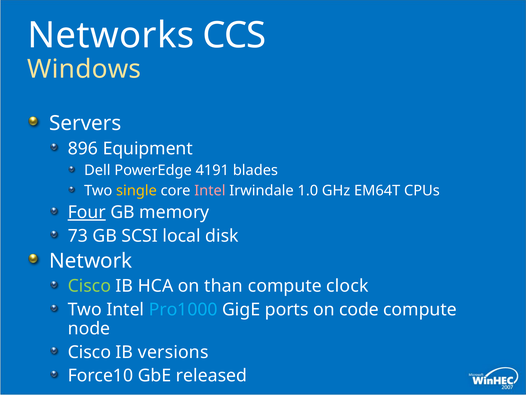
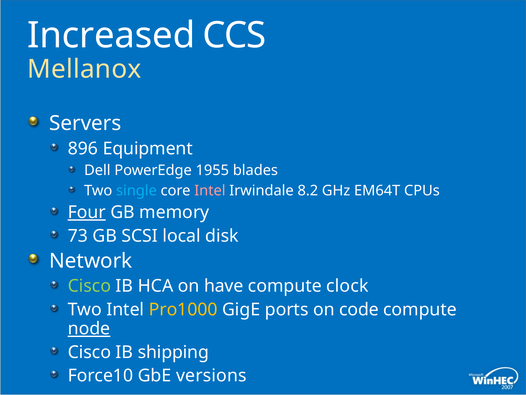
Networks: Networks -> Increased
Windows: Windows -> Mellanox
4191: 4191 -> 1955
single colour: yellow -> light blue
1.0: 1.0 -> 8.2
than: than -> have
Pro1000 colour: light blue -> yellow
node underline: none -> present
versions: versions -> shipping
released: released -> versions
